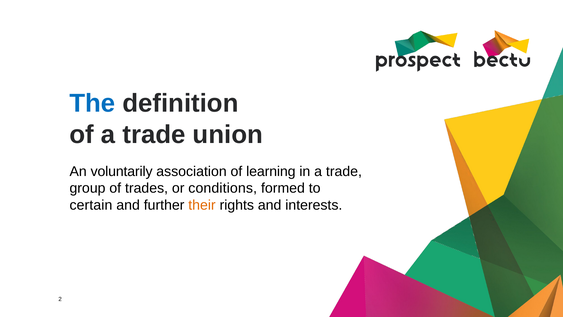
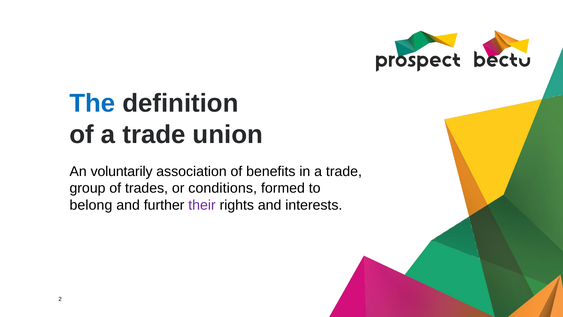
learning: learning -> benefits
certain: certain -> belong
their colour: orange -> purple
